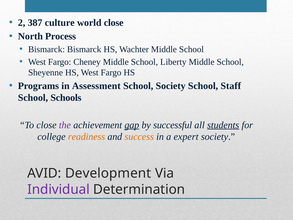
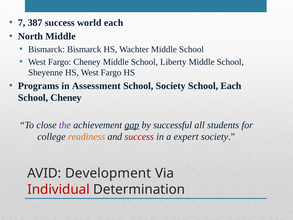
2: 2 -> 7
387 culture: culture -> success
world close: close -> each
North Process: Process -> Middle
School Staff: Staff -> Each
School Schools: Schools -> Cheney
students underline: present -> none
success at (139, 137) colour: orange -> red
Individual colour: purple -> red
